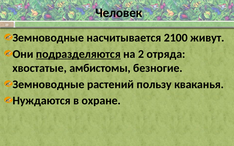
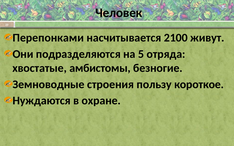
Земноводные at (48, 38): Земноводные -> Перепонками
подразделяются underline: present -> none
2: 2 -> 5
растений: растений -> строения
кваканья: кваканья -> короткое
